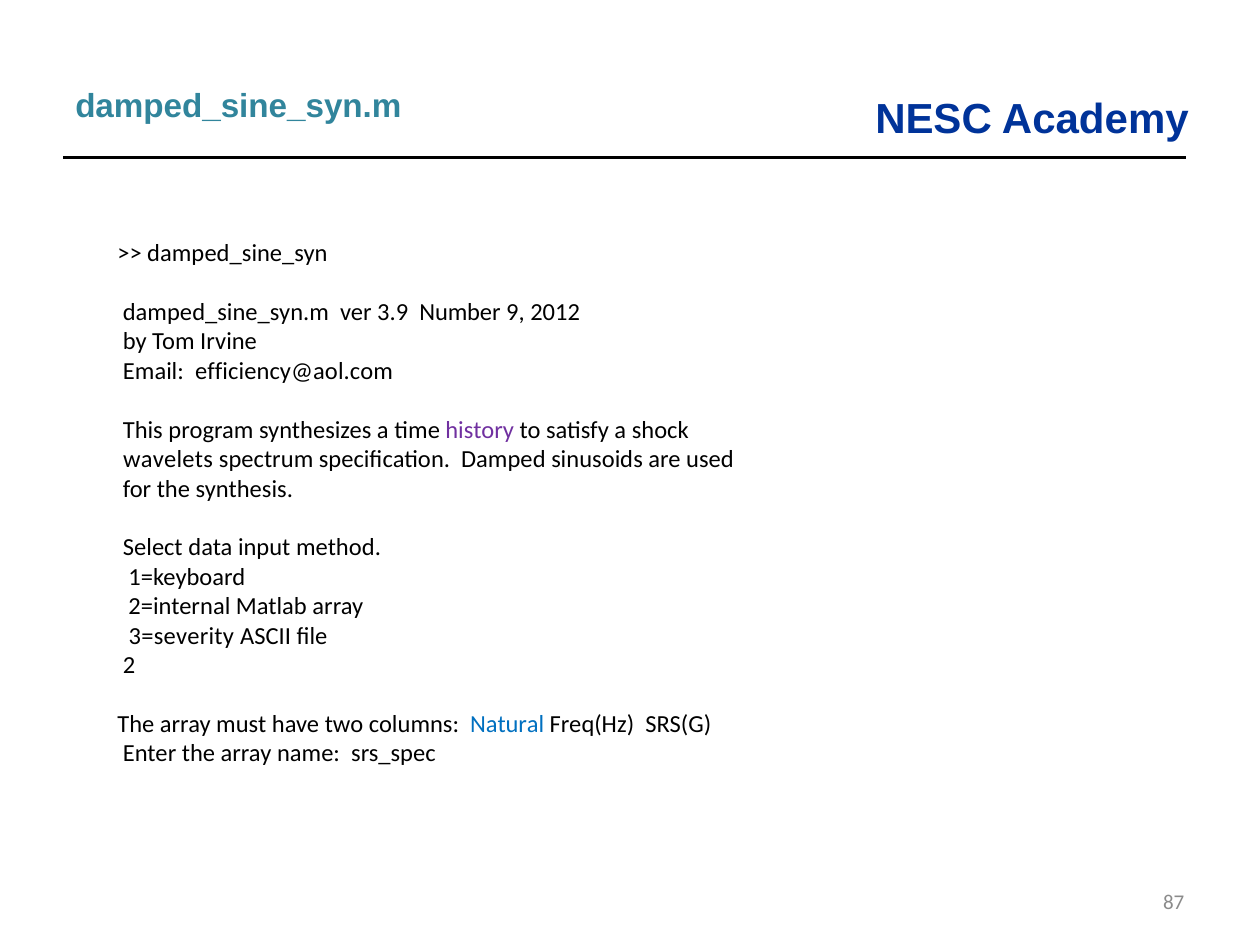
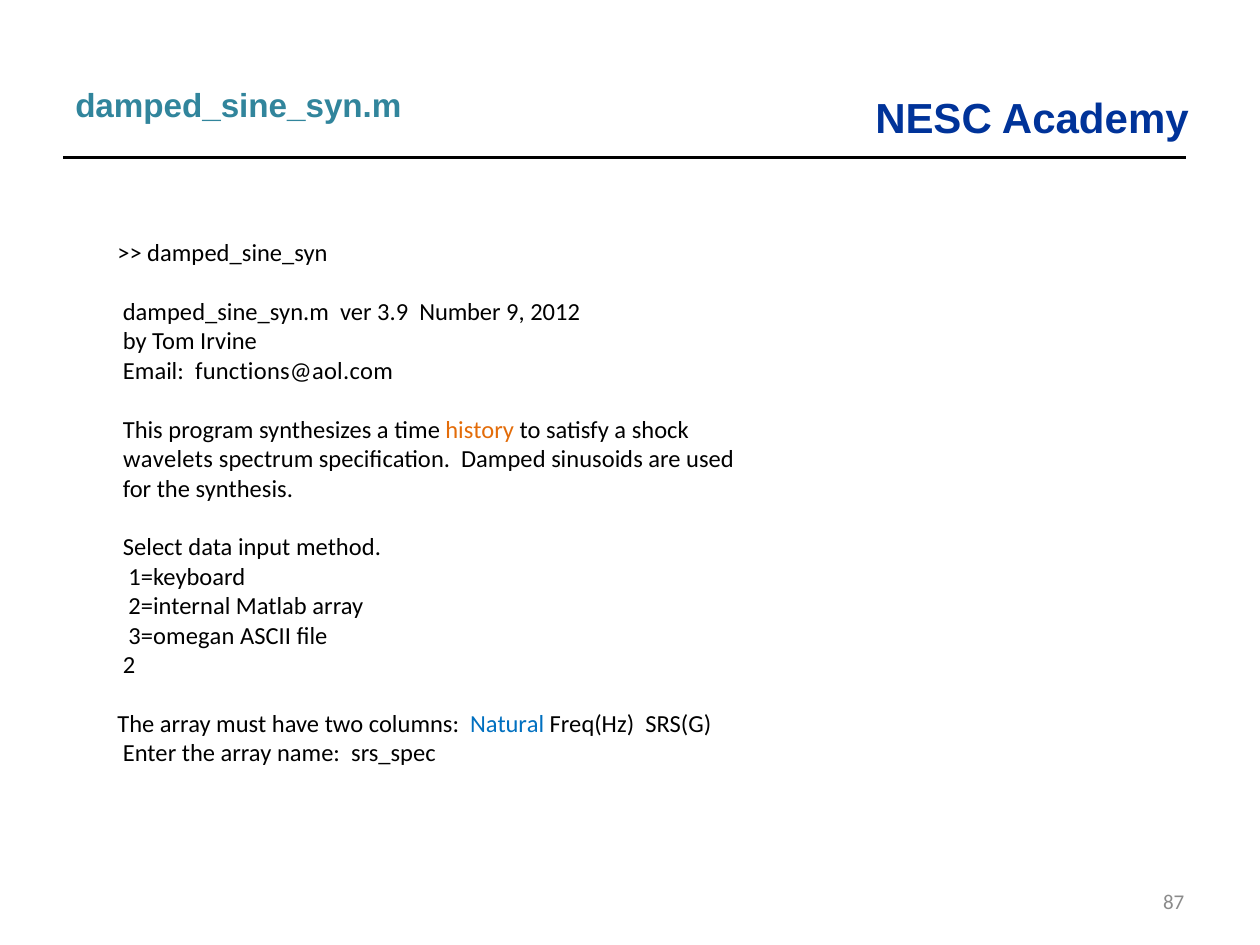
efficiency@aol.com: efficiency@aol.com -> functions@aol.com
history colour: purple -> orange
3=severity: 3=severity -> 3=omegan
